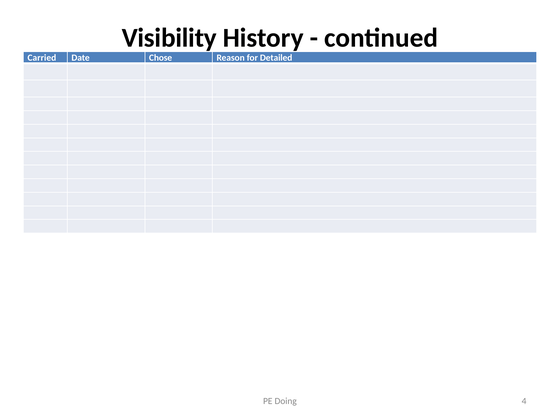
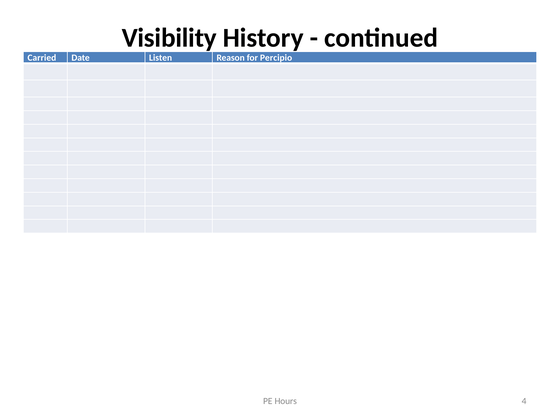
Chose: Chose -> Listen
Detailed: Detailed -> Percipio
Doing: Doing -> Hours
